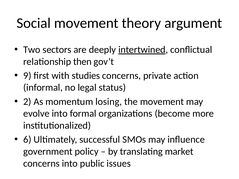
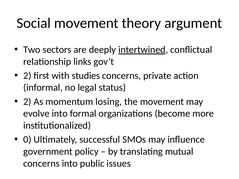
then: then -> links
9 at (27, 76): 9 -> 2
6: 6 -> 0
market: market -> mutual
